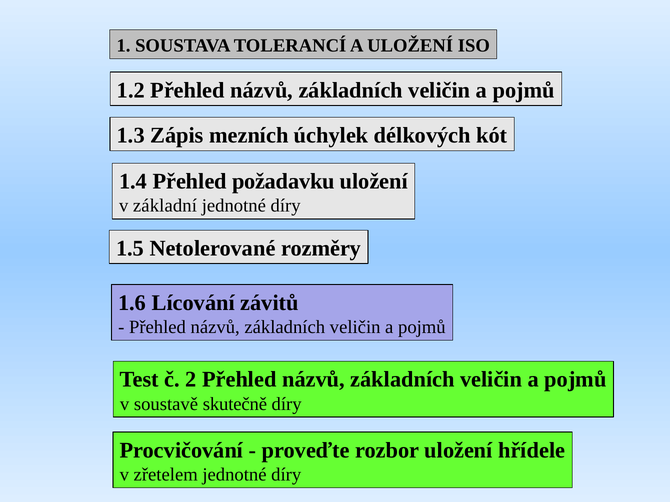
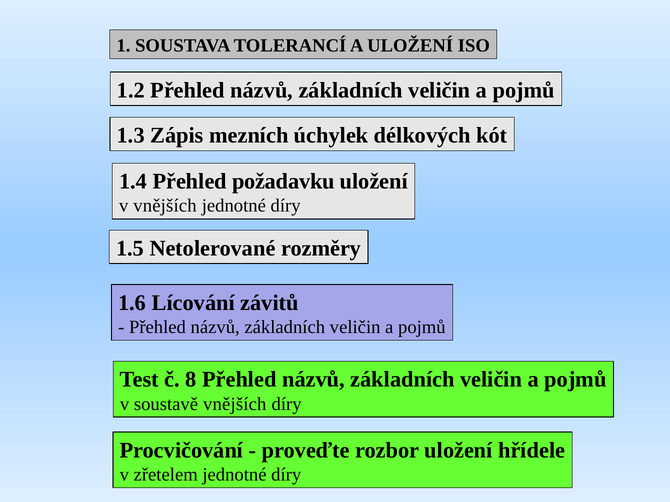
v základní: základní -> vnějších
2: 2 -> 8
soustavě skutečně: skutečně -> vnějších
